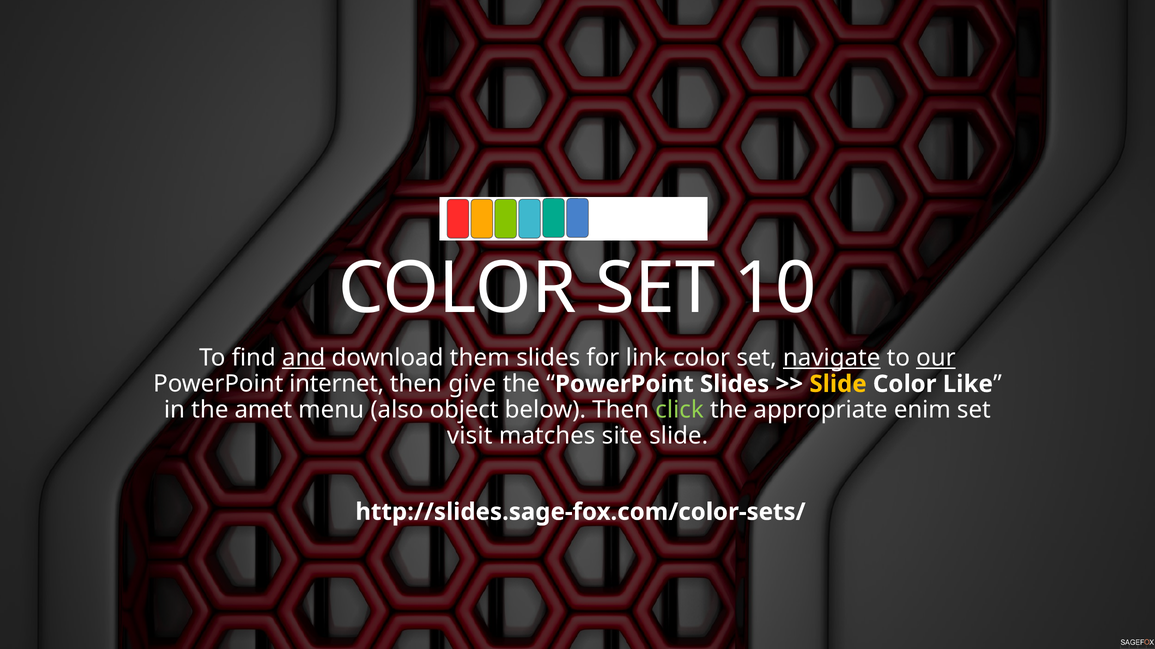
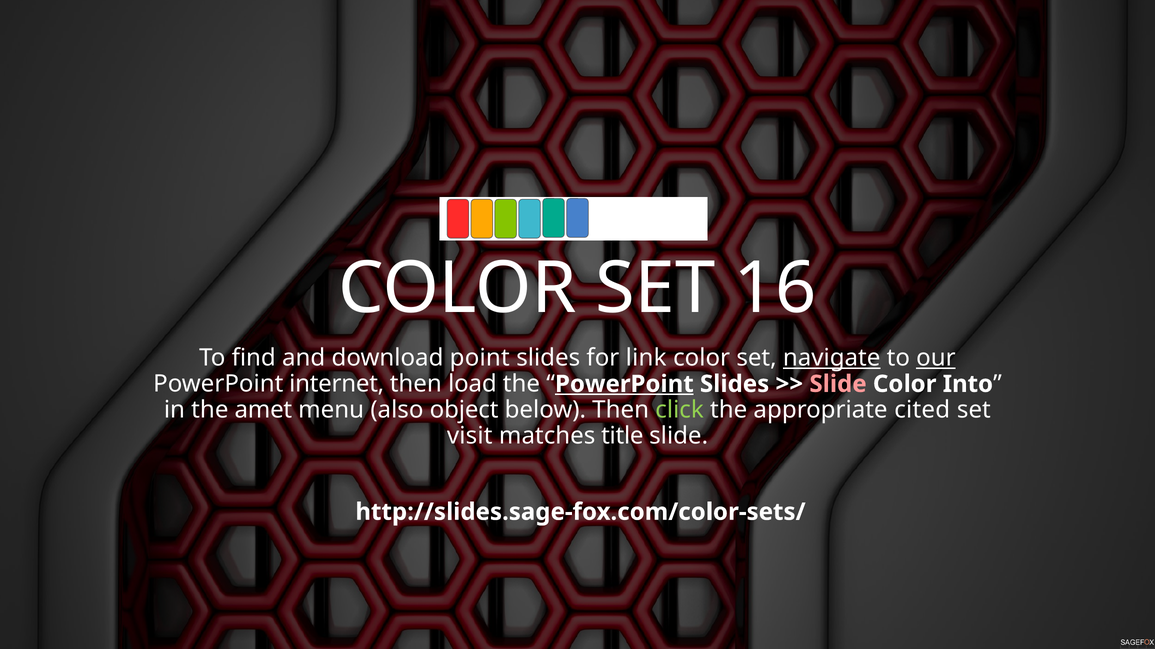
10: 10 -> 16
and underline: present -> none
them: them -> point
give: give -> load
PowerPoint at (624, 384) underline: none -> present
Slide at (838, 384) colour: yellow -> pink
Like: Like -> Into
enim: enim -> cited
site: site -> title
